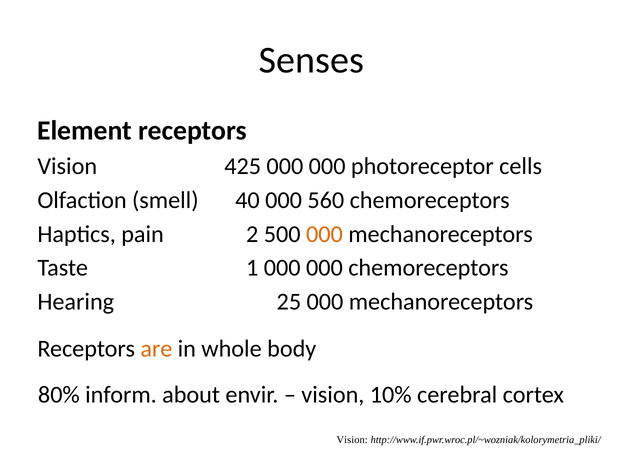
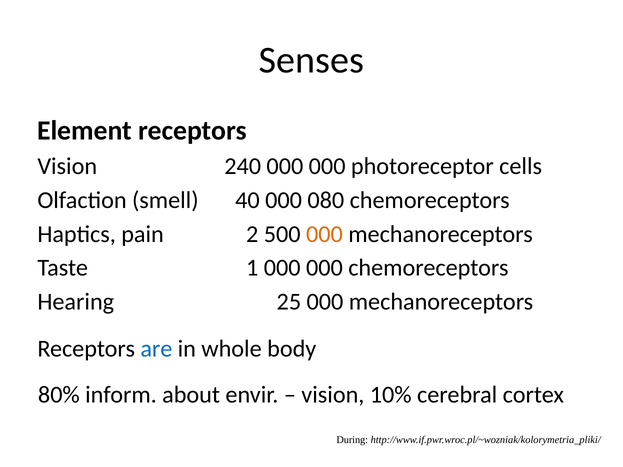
425: 425 -> 240
560: 560 -> 080
are colour: orange -> blue
Vision at (352, 440): Vision -> During
